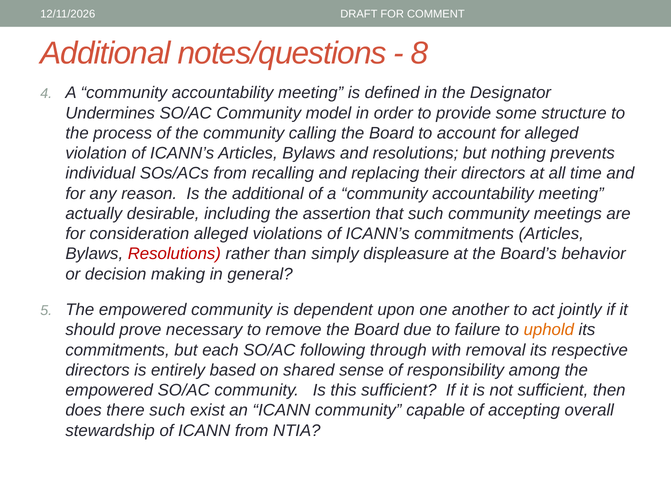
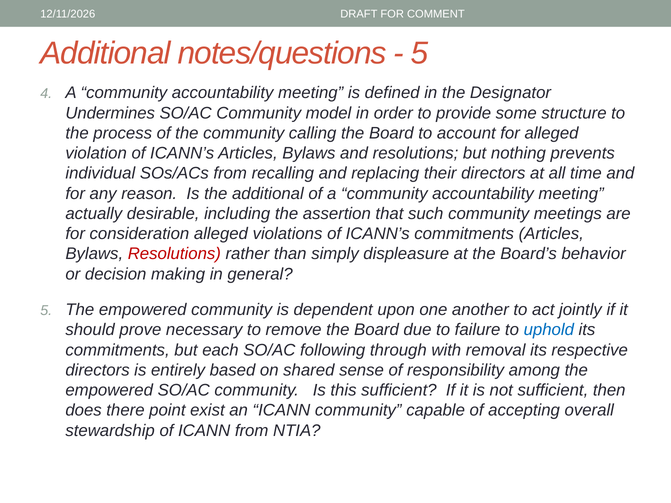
8 at (420, 53): 8 -> 5
uphold colour: orange -> blue
there such: such -> point
